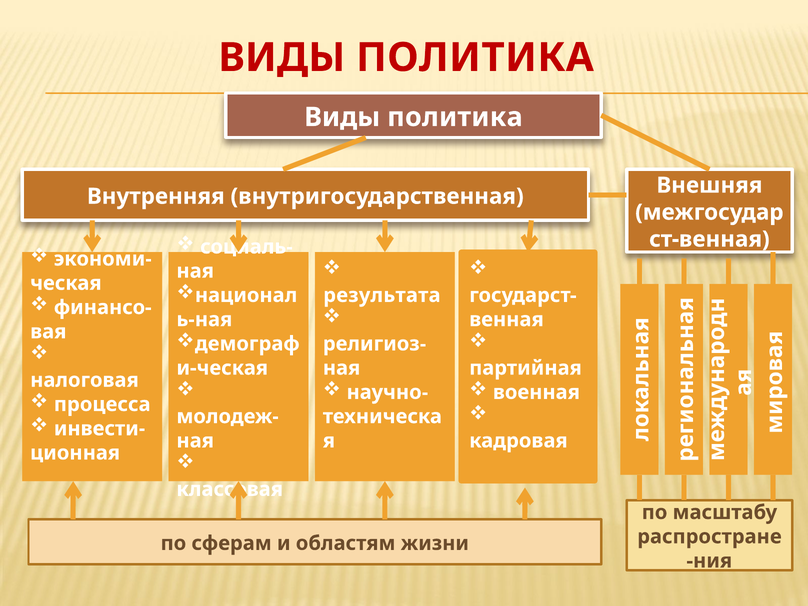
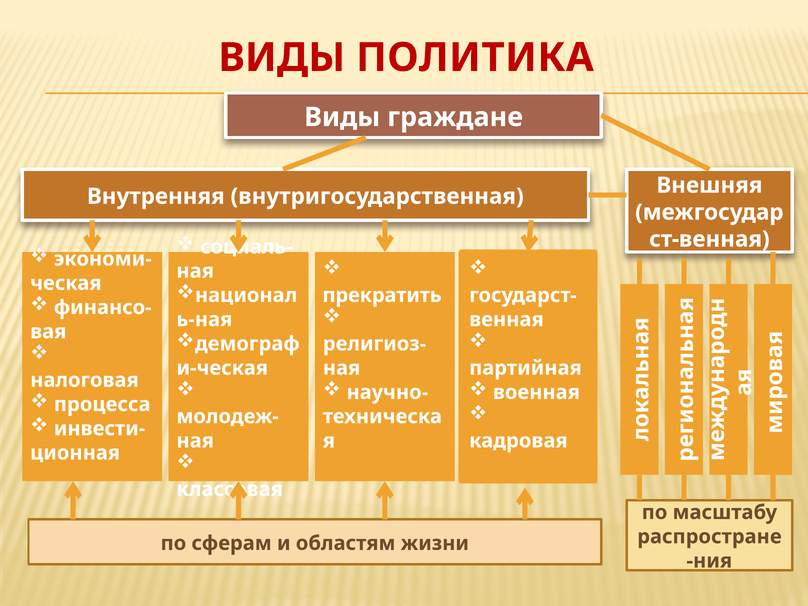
политика at (455, 117): политика -> граждане
результата: результата -> прекратить
